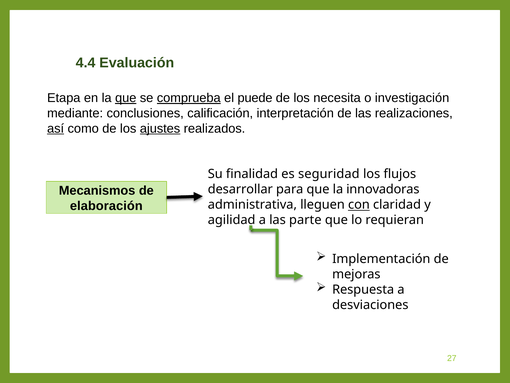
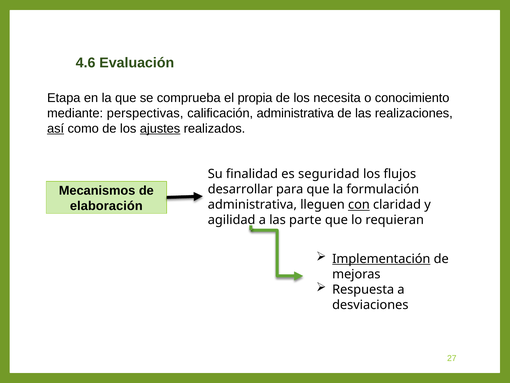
4.4: 4.4 -> 4.6
que at (126, 98) underline: present -> none
comprueba underline: present -> none
puede: puede -> propia
investigación: investigación -> conocimiento
conclusiones: conclusiones -> perspectivas
calificación interpretación: interpretación -> administrativa
innovadoras: innovadoras -> formulación
Implementación underline: none -> present
